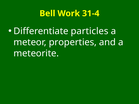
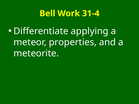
particles: particles -> applying
